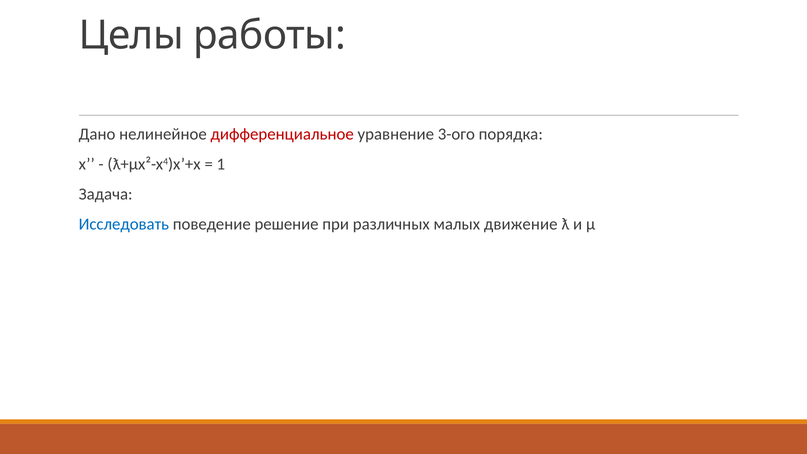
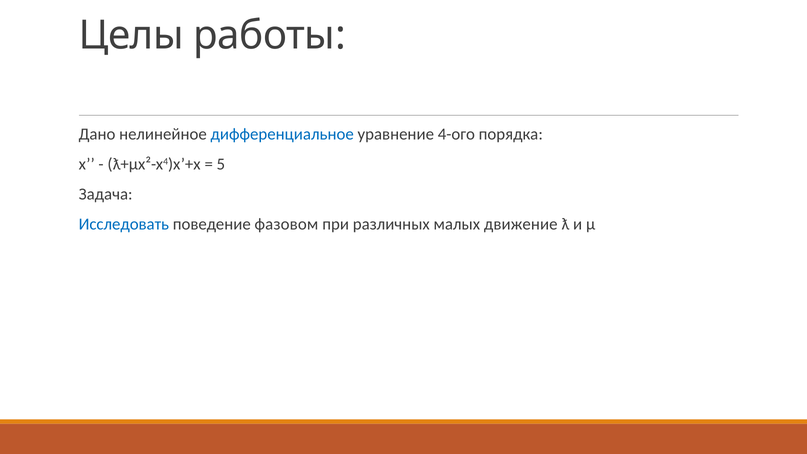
дифференциальное colour: red -> blue
3-ого: 3-ого -> 4-ого
1: 1 -> 5
решение: решение -> фазовом
